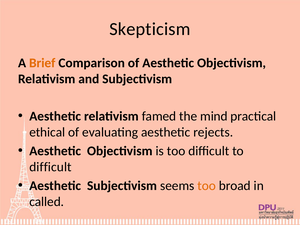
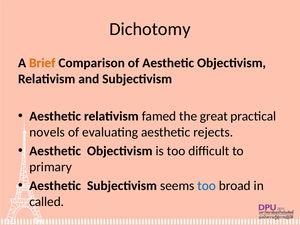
Skepticism: Skepticism -> Dichotomy
mind: mind -> great
ethical: ethical -> novels
difficult at (50, 167): difficult -> primary
too at (207, 186) colour: orange -> blue
